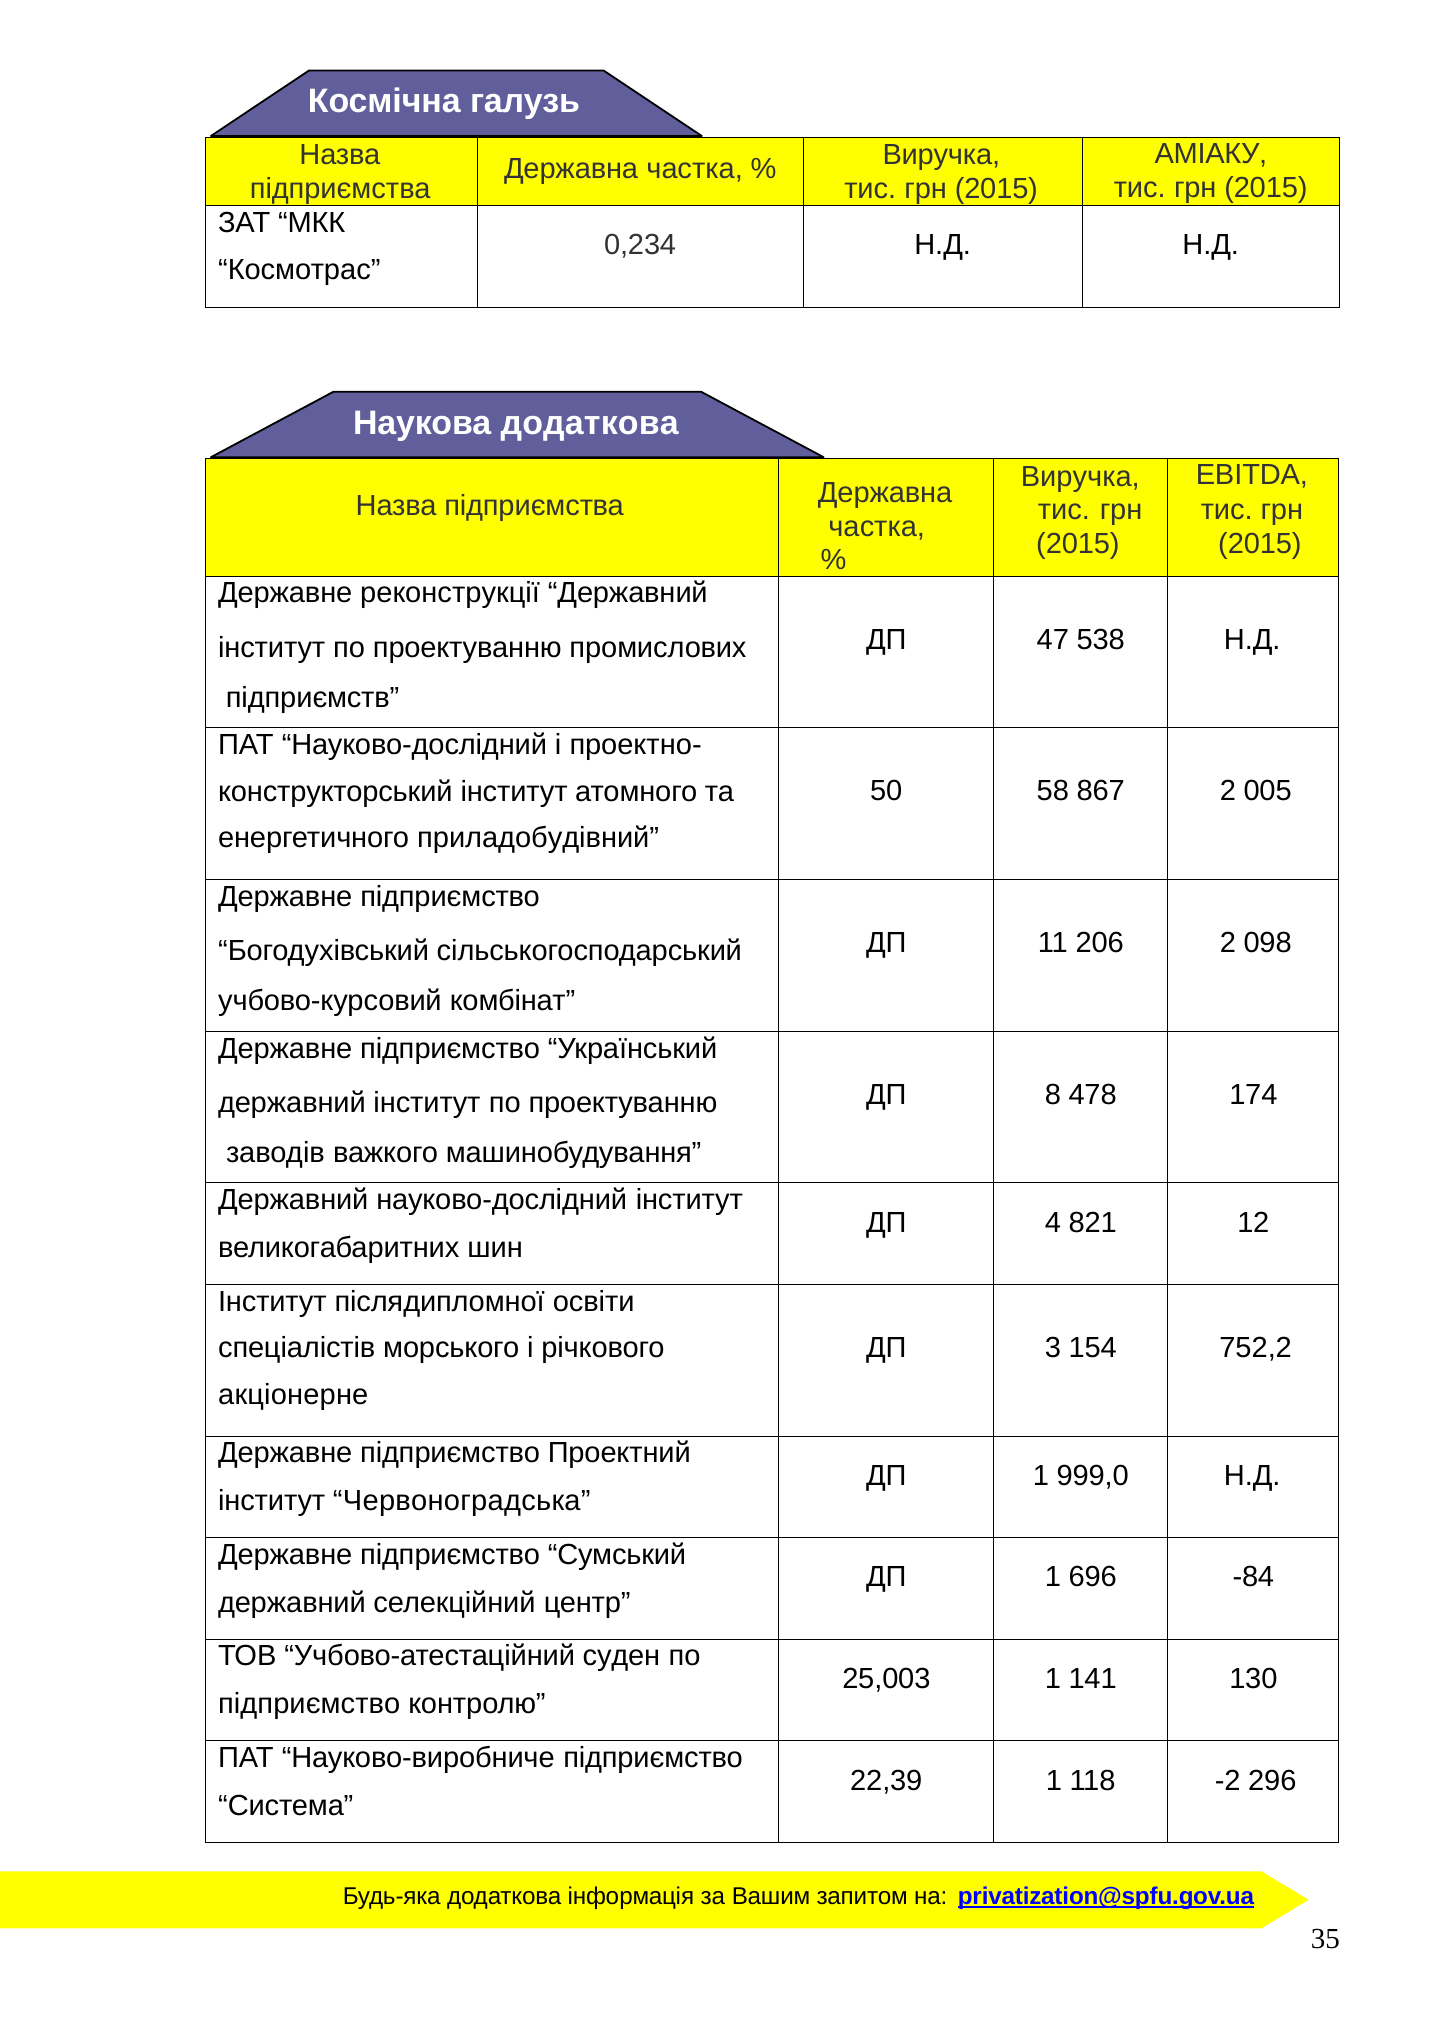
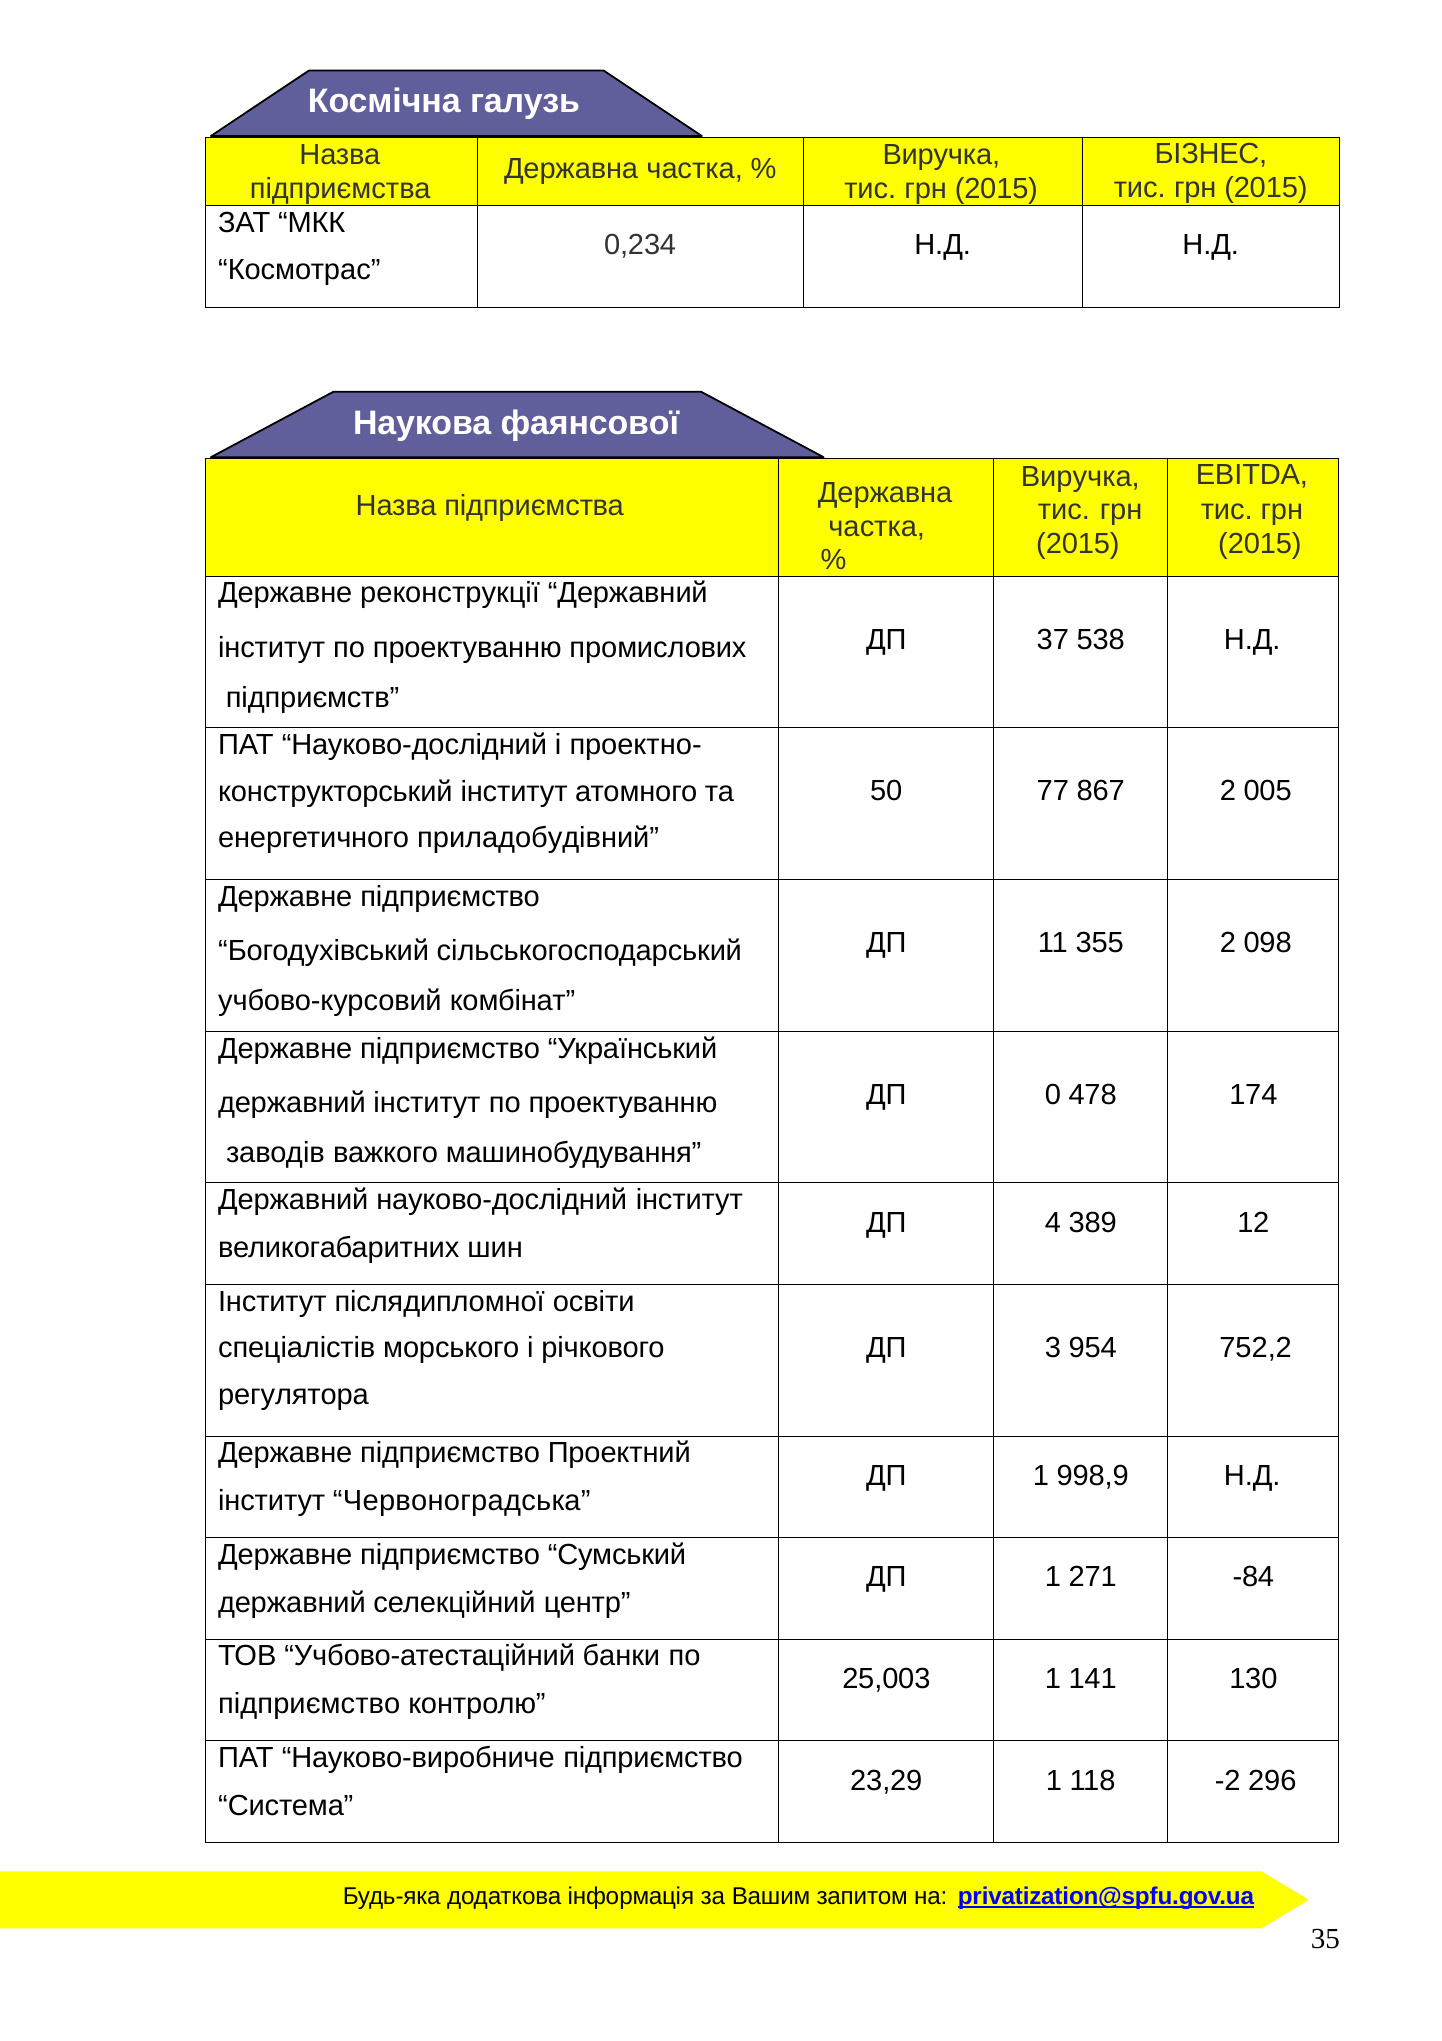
АМІАКУ: АМІАКУ -> БІЗНЕС
Наукова додаткова: додаткова -> фаянсової
47: 47 -> 37
58: 58 -> 77
206: 206 -> 355
8: 8 -> 0
821: 821 -> 389
154: 154 -> 954
акціонерне: акціонерне -> регулятора
999,0: 999,0 -> 998,9
696: 696 -> 271
суден: суден -> банки
22,39: 22,39 -> 23,29
